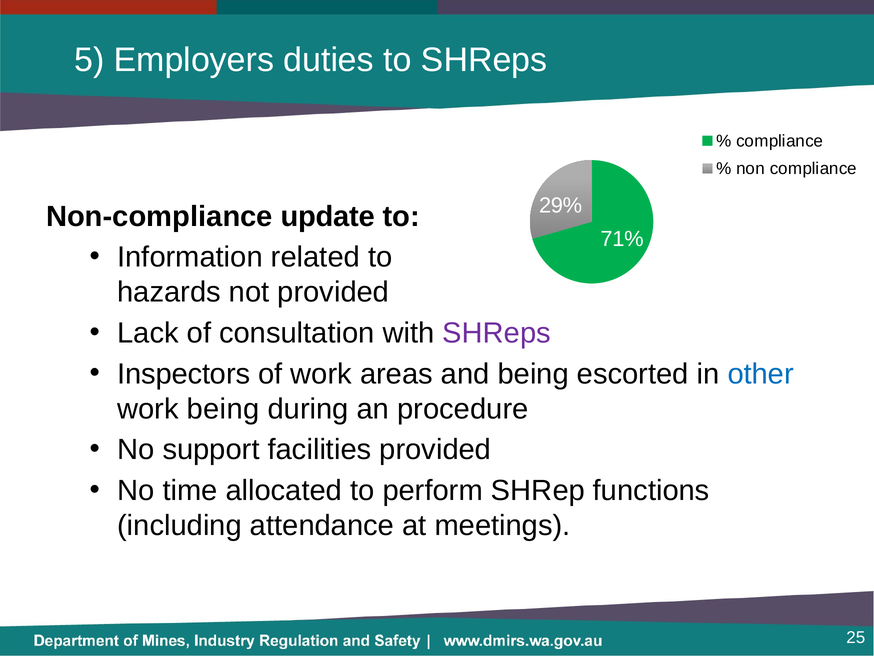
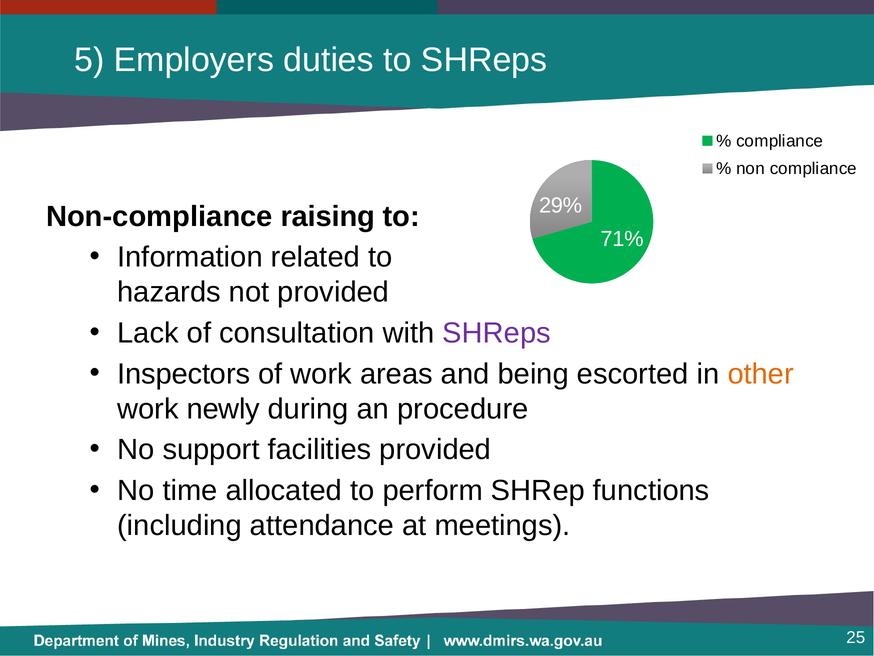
update: update -> raising
other colour: blue -> orange
work being: being -> newly
